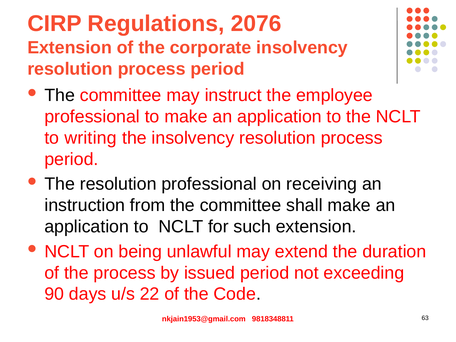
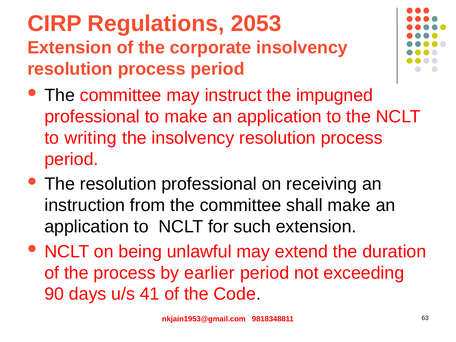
2076: 2076 -> 2053
employee: employee -> impugned
issued: issued -> earlier
22: 22 -> 41
